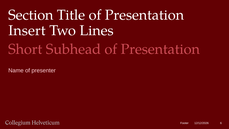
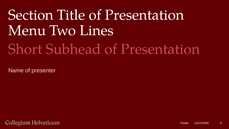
Insert: Insert -> Menu
